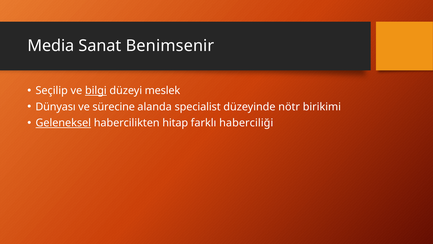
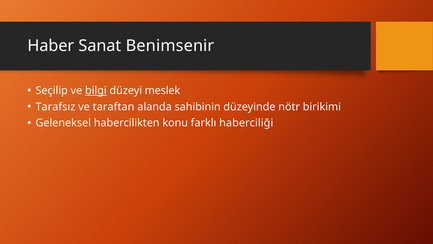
Media: Media -> Haber
Dünyası: Dünyası -> Tarafsız
sürecine: sürecine -> taraftan
specialist: specialist -> sahibinin
Geleneksel underline: present -> none
hitap: hitap -> konu
